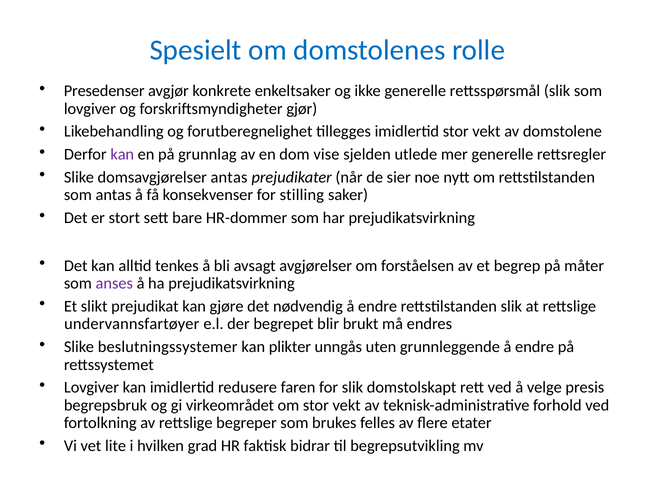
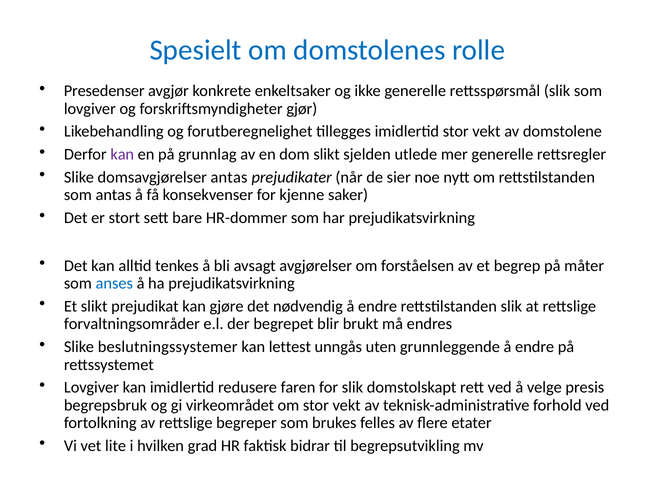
dom vise: vise -> slikt
stilling: stilling -> kjenne
anses colour: purple -> blue
undervannsfartøyer: undervannsfartøyer -> forvaltningsområder
plikter: plikter -> lettest
